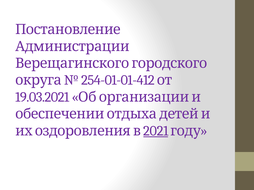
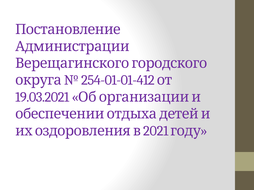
2021 underline: present -> none
